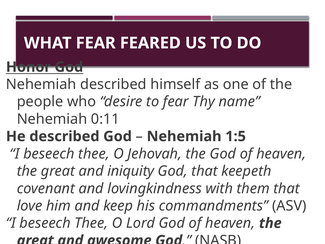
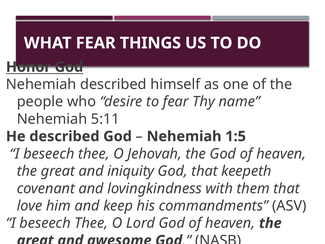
FEARED: FEARED -> THINGS
0:11: 0:11 -> 5:11
